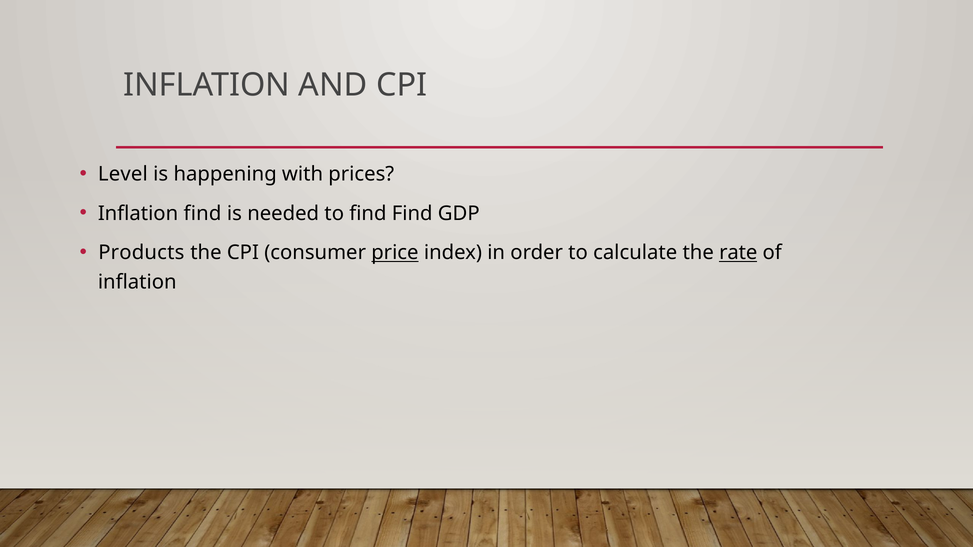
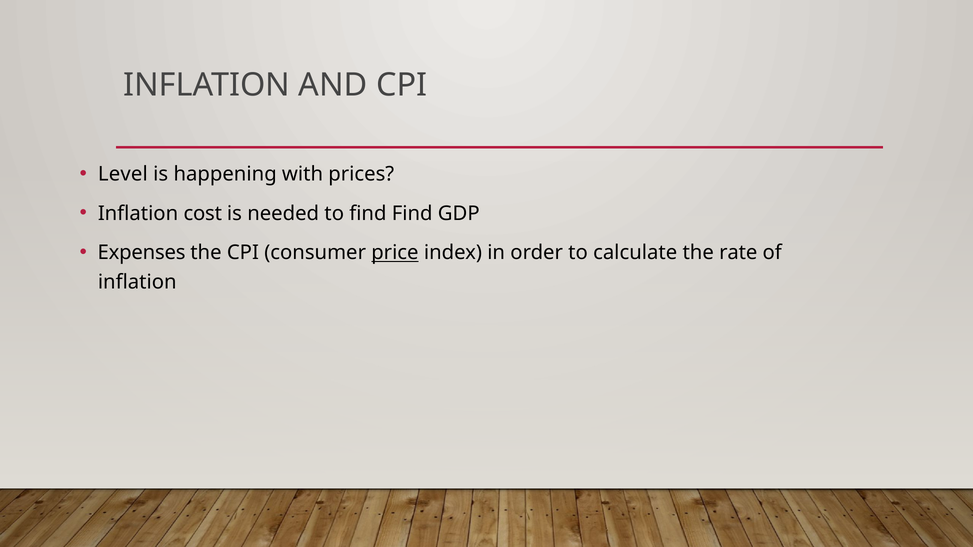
Inflation find: find -> cost
Products: Products -> Expenses
rate underline: present -> none
